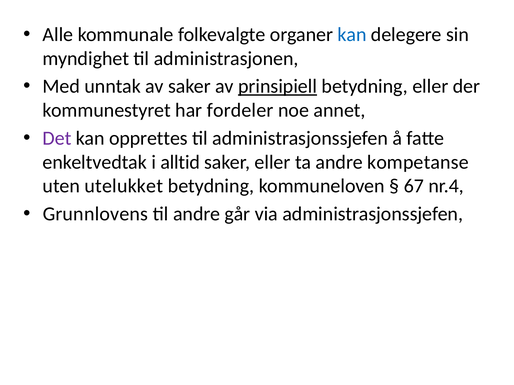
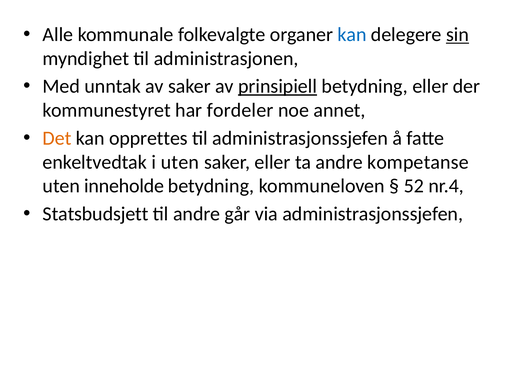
sin underline: none -> present
Det colour: purple -> orange
i alltid: alltid -> uten
utelukket: utelukket -> inneholde
67: 67 -> 52
Grunnlovens: Grunnlovens -> Statsbudsjett
